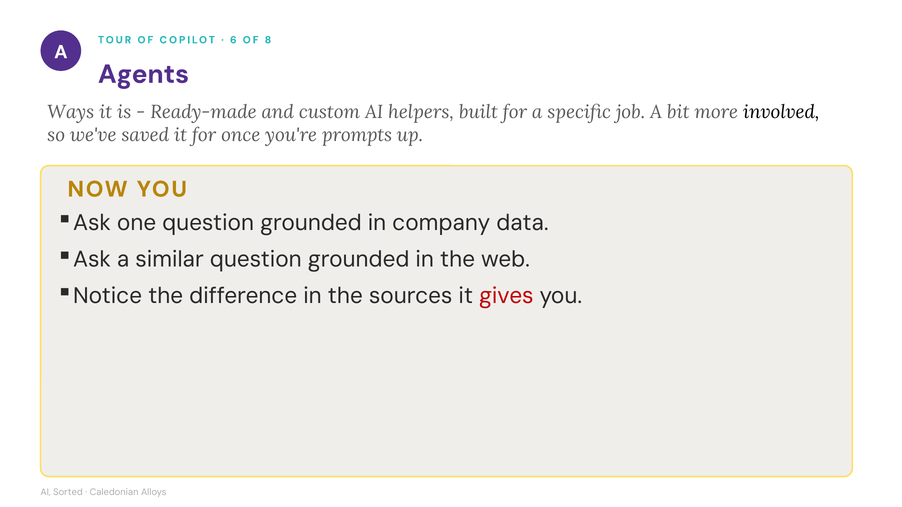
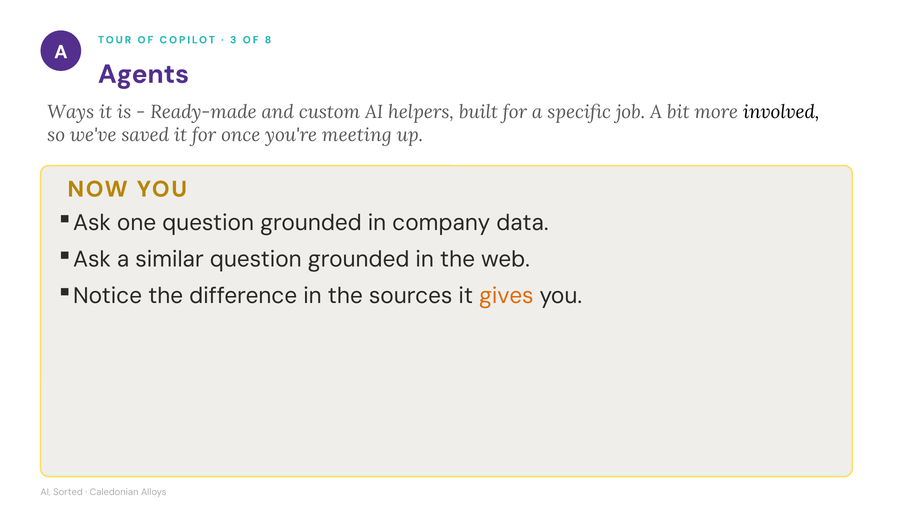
6: 6 -> 3
prompts: prompts -> meeting
gives colour: red -> orange
